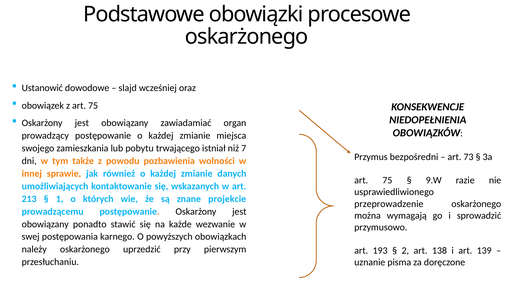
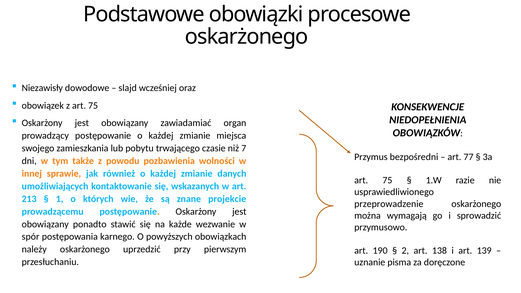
Ustanowić: Ustanowić -> Niezawisły
istniał: istniał -> czasie
73: 73 -> 77
9.W: 9.W -> 1.W
swej: swej -> spór
193: 193 -> 190
